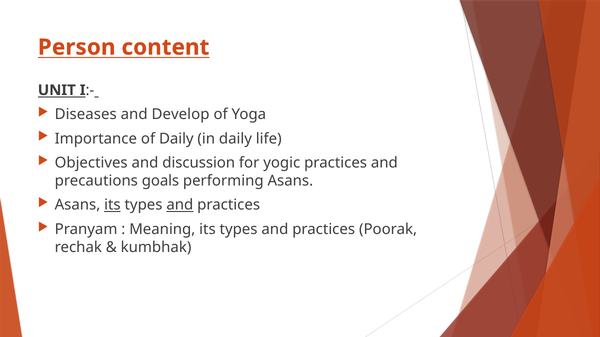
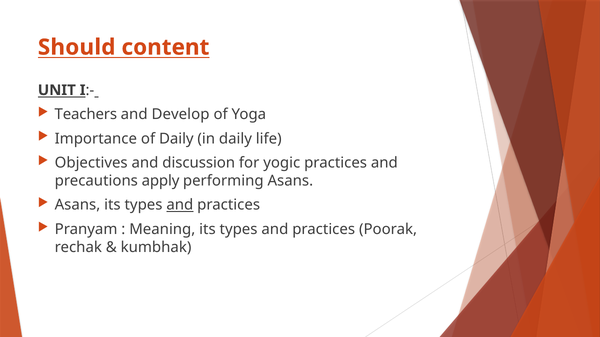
Person: Person -> Should
Diseases: Diseases -> Teachers
goals: goals -> apply
its at (112, 205) underline: present -> none
